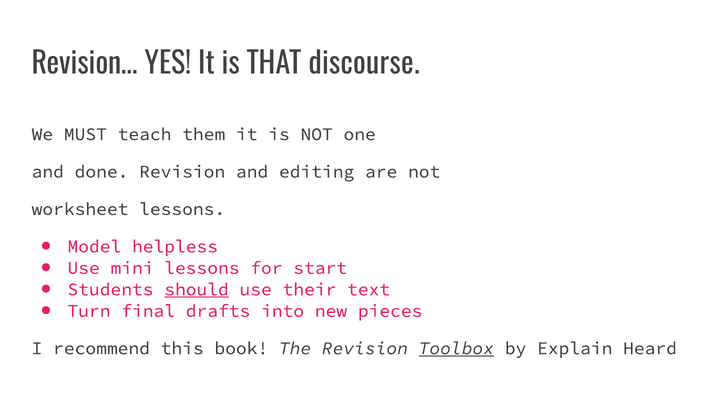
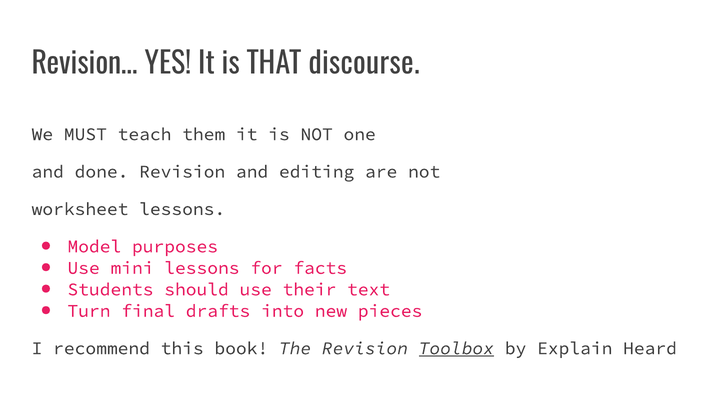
helpless: helpless -> purposes
start: start -> facts
should underline: present -> none
